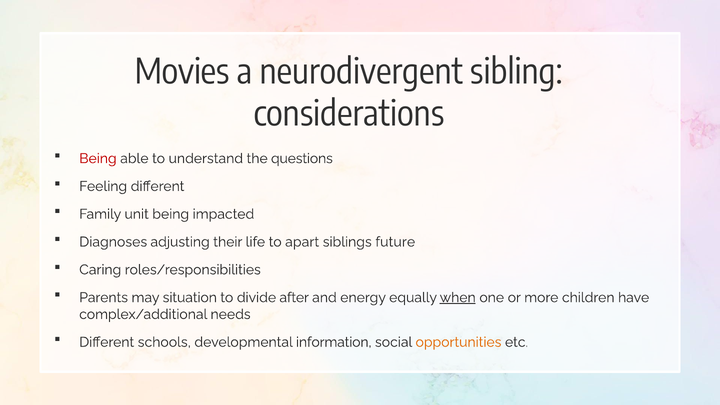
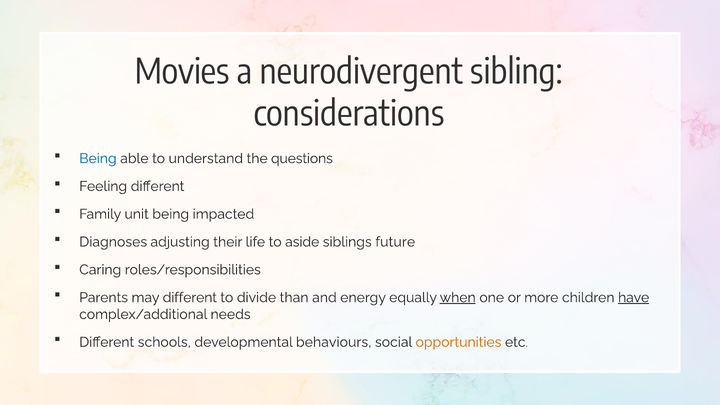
Being at (98, 158) colour: red -> blue
apart: apart -> aside
may situation: situation -> different
after: after -> than
have underline: none -> present
information: information -> behaviours
